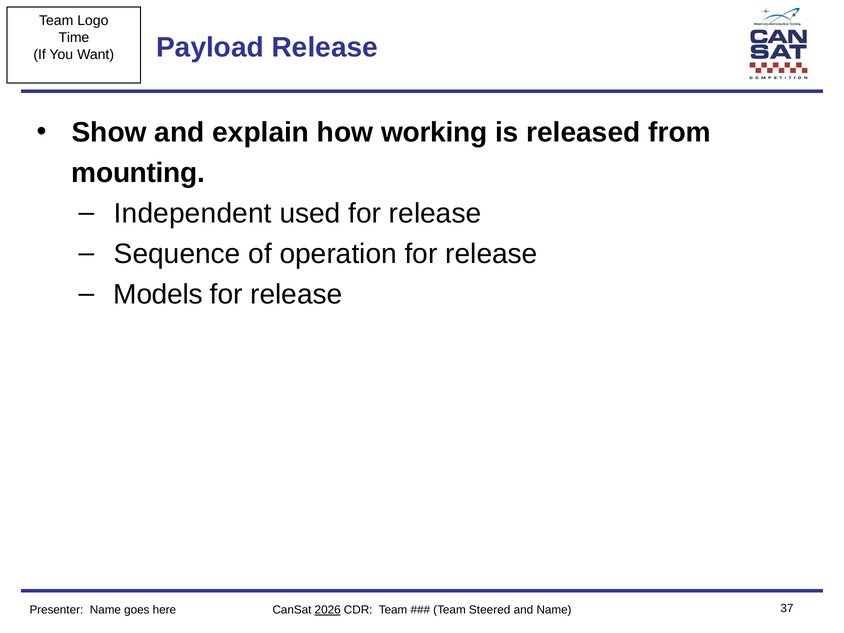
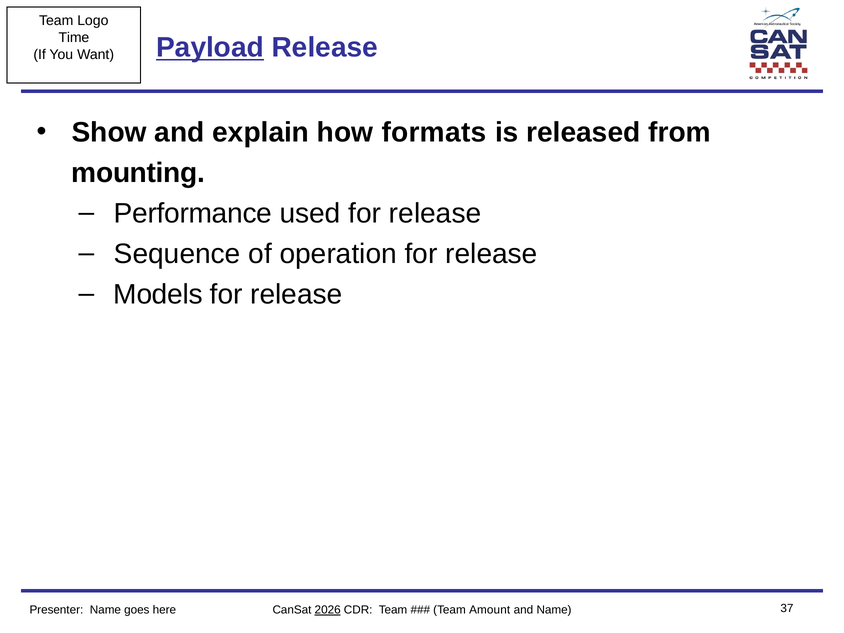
Payload underline: none -> present
working: working -> formats
Independent: Independent -> Performance
Steered: Steered -> Amount
